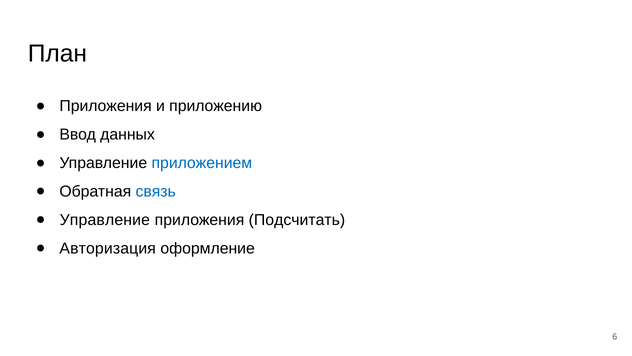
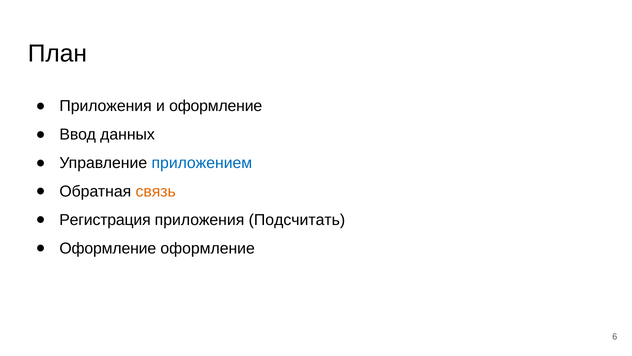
и приложению: приложению -> оформление
связь colour: blue -> orange
Управление at (105, 220): Управление -> Регистрация
Авторизация at (108, 248): Авторизация -> Оформление
